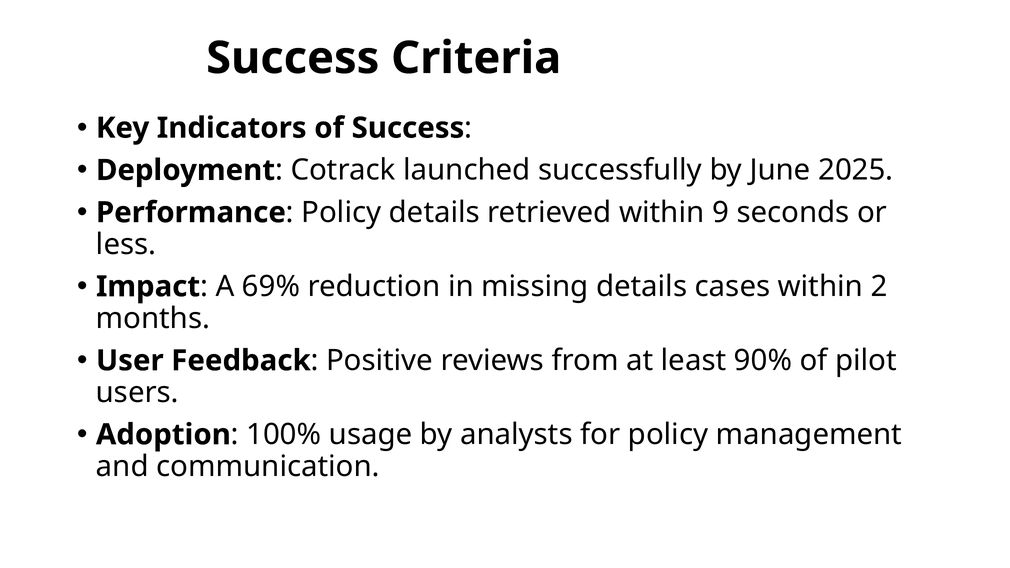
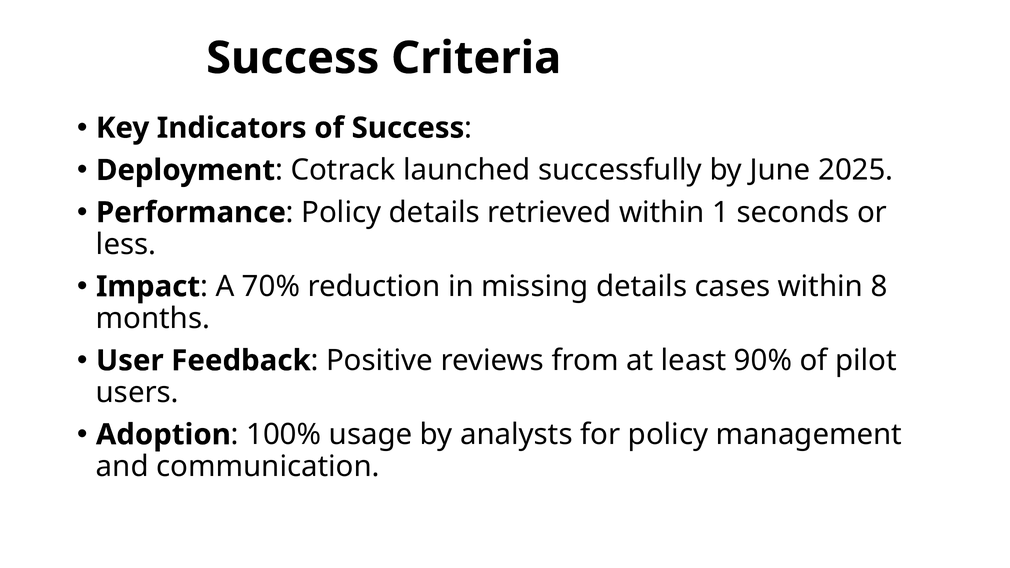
9: 9 -> 1
69%: 69% -> 70%
2: 2 -> 8
